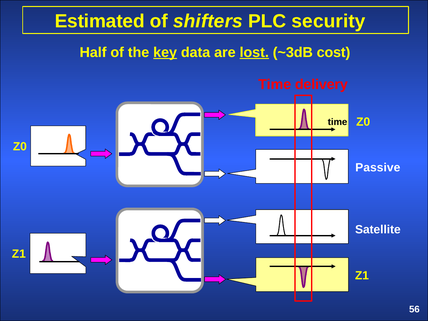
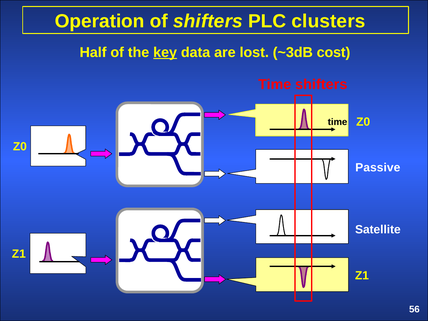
Estimated: Estimated -> Operation
security: security -> clusters
lost underline: present -> none
Time delivery: delivery -> shifters
